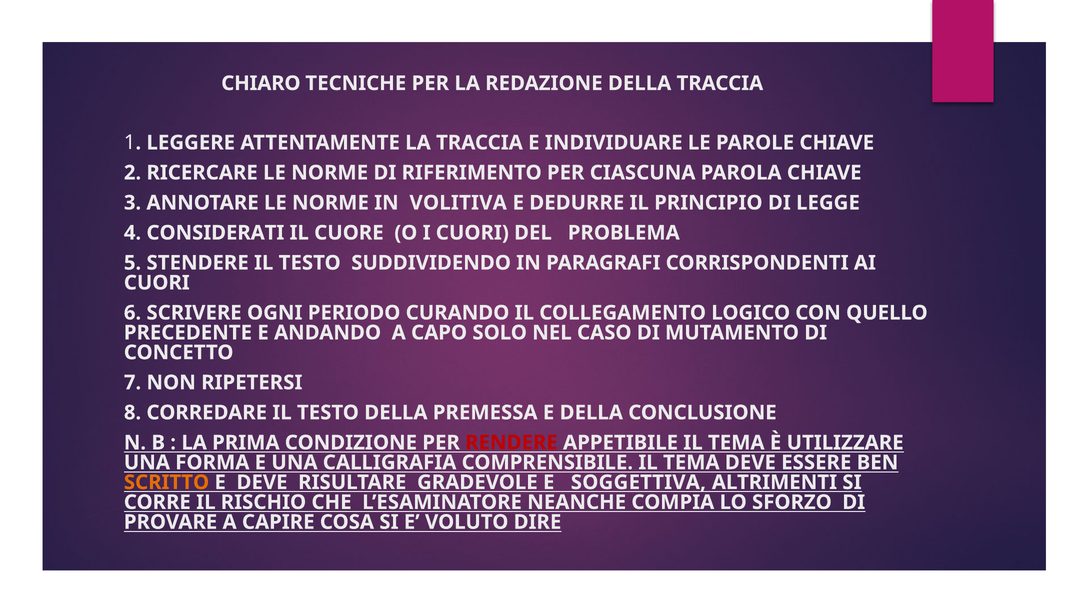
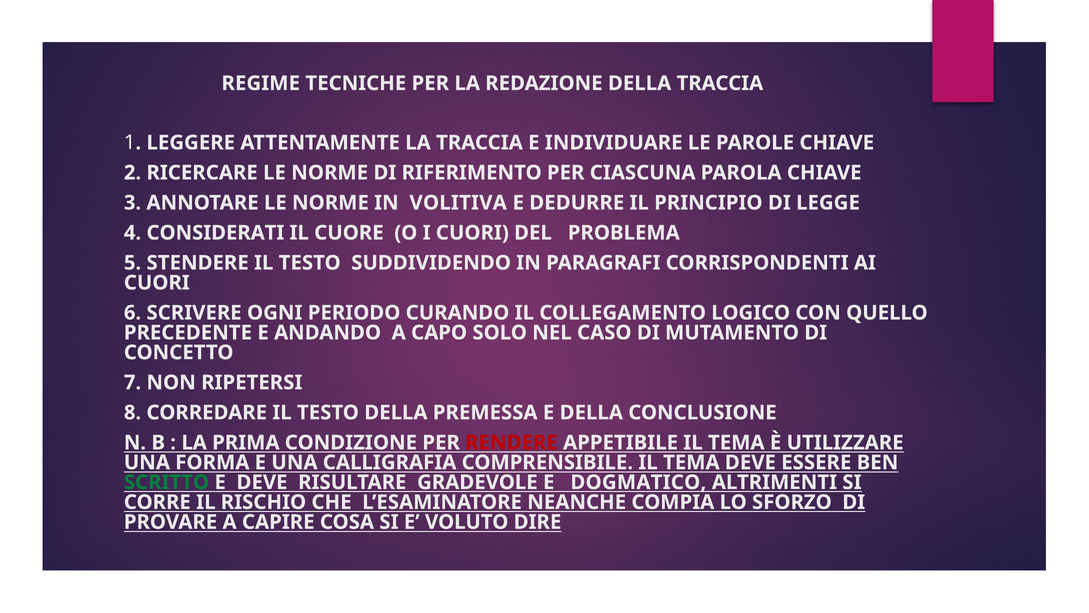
CHIARO: CHIARO -> REGIME
SCRITTO colour: orange -> green
SOGGETTIVA: SOGGETTIVA -> DOGMATICO
